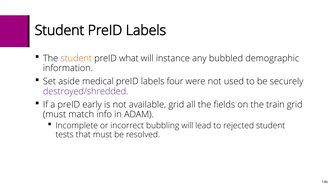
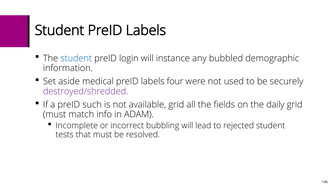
student at (76, 58) colour: orange -> blue
what: what -> login
early: early -> such
train: train -> daily
